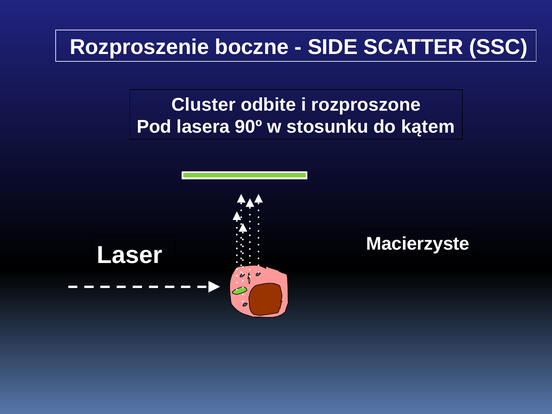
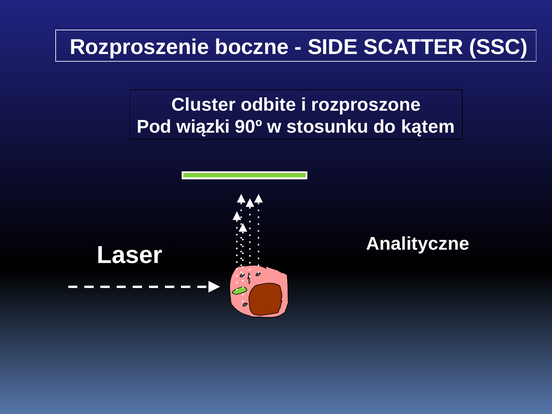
lasera: lasera -> wiązki
Macierzyste: Macierzyste -> Analityczne
